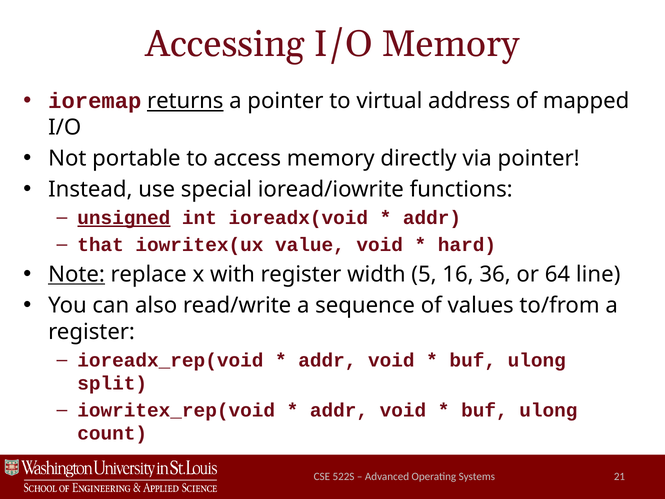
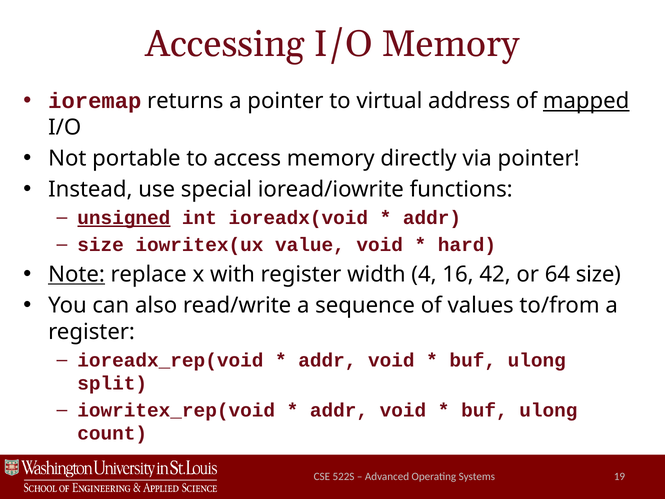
returns underline: present -> none
mapped underline: none -> present
that at (101, 245): that -> size
5: 5 -> 4
36: 36 -> 42
64 line: line -> size
21: 21 -> 19
